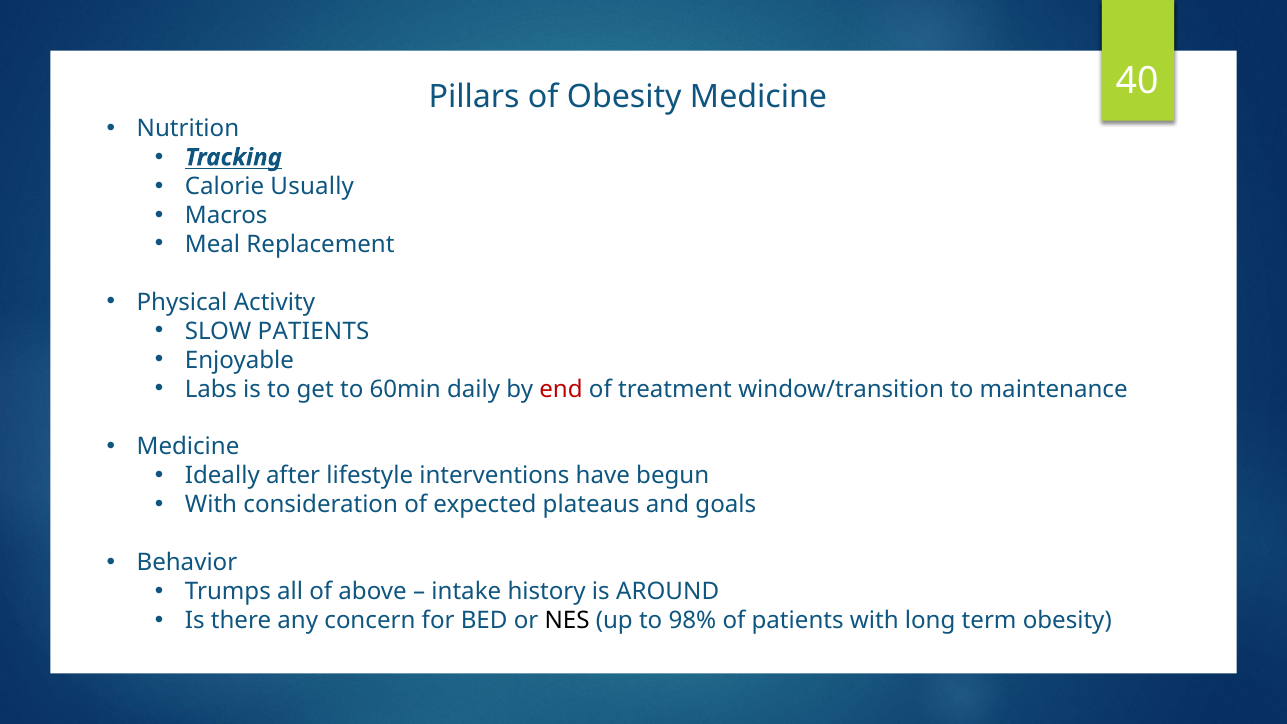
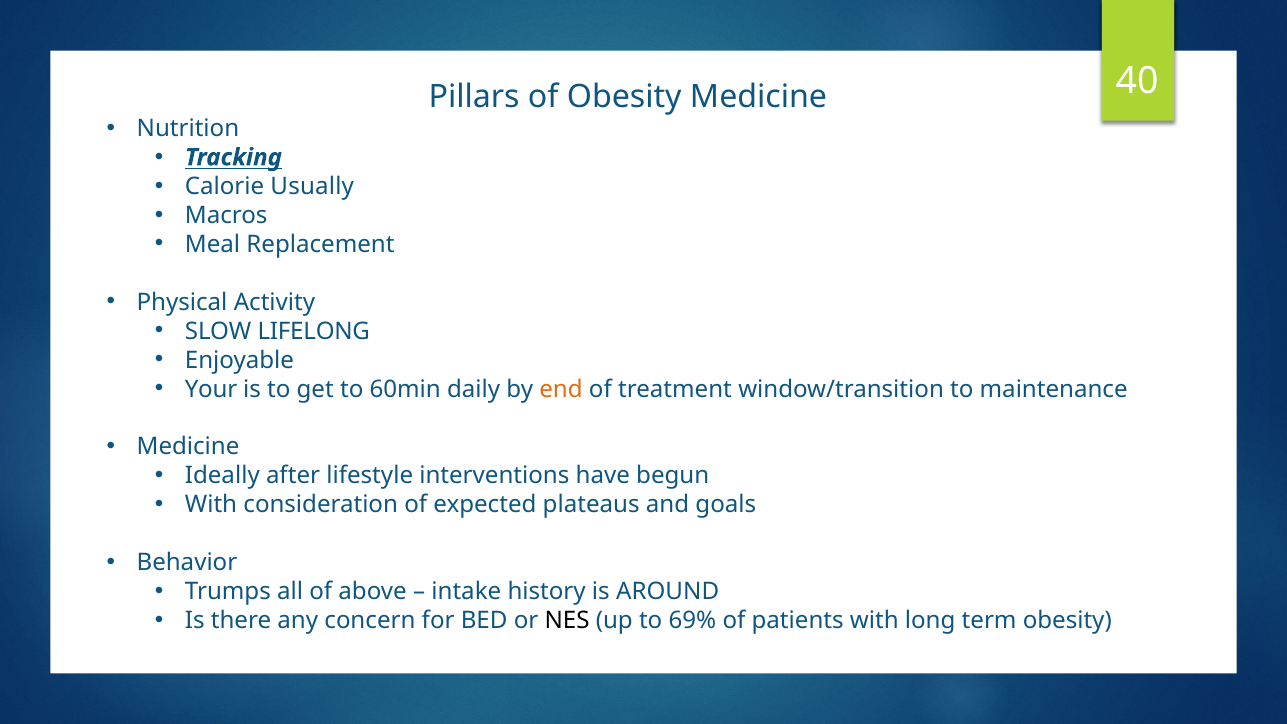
SLOW PATIENTS: PATIENTS -> LIFELONG
Labs: Labs -> Your
end colour: red -> orange
98%: 98% -> 69%
